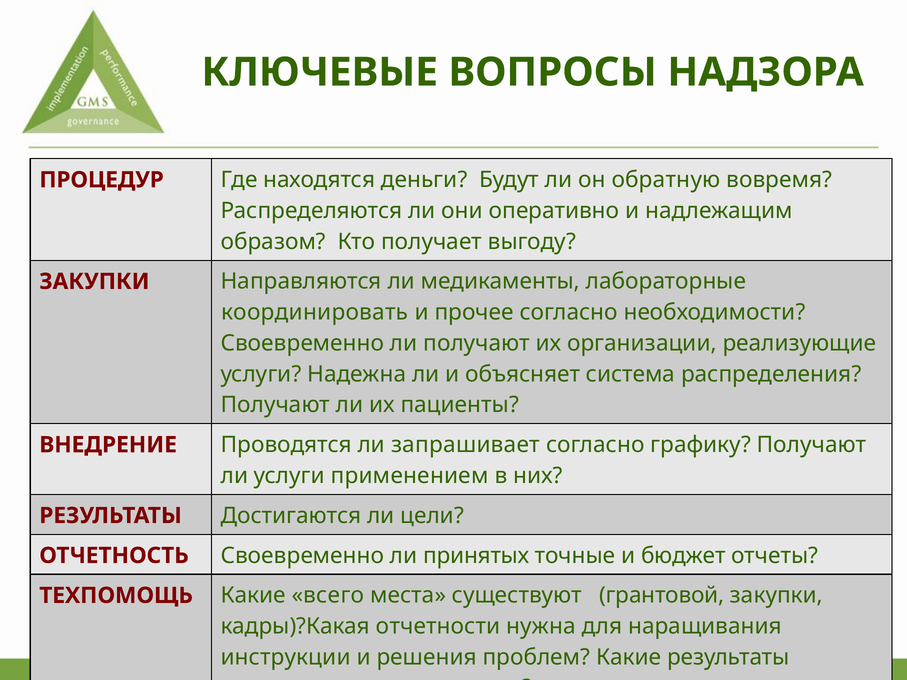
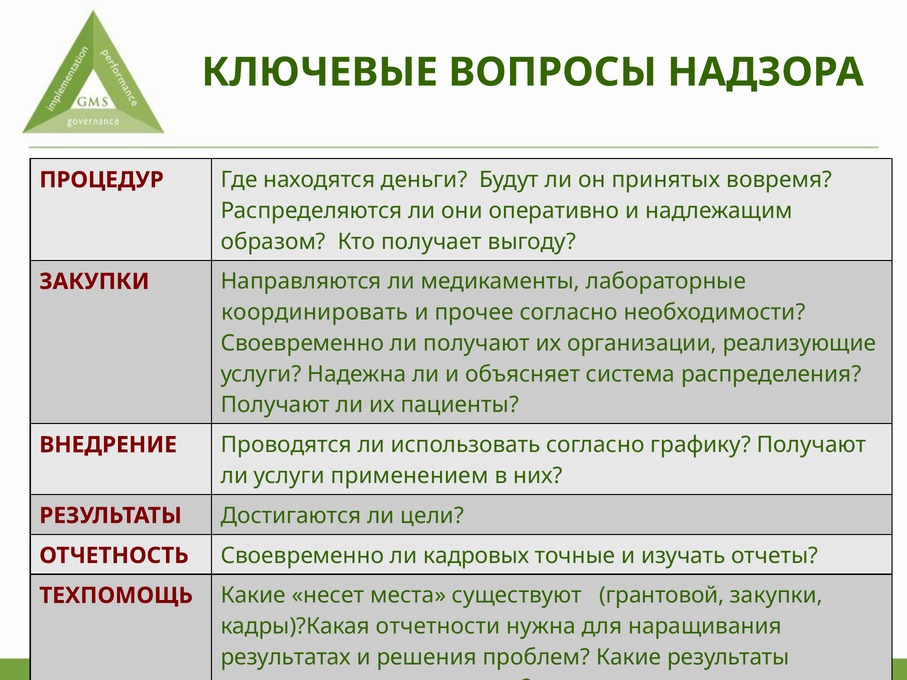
обратную: обратную -> принятых
запрашивает: запрашивает -> использовать
принятых: принятых -> кадровых
бюджет: бюджет -> изучать
всего: всего -> несет
инструкции: инструкции -> результатах
